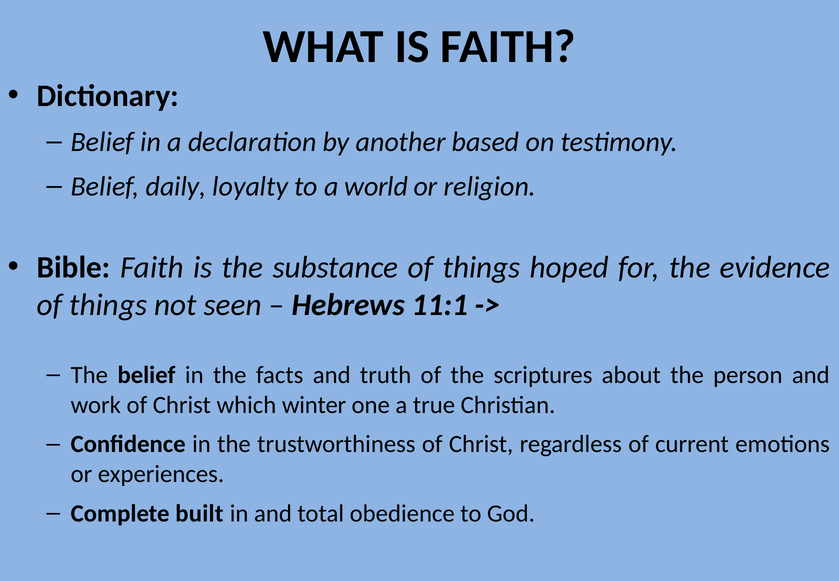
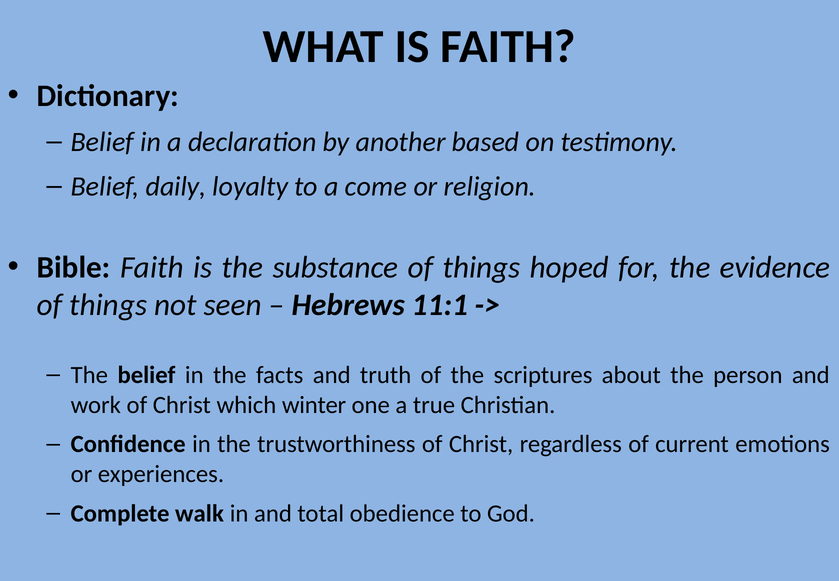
world: world -> come
built: built -> walk
